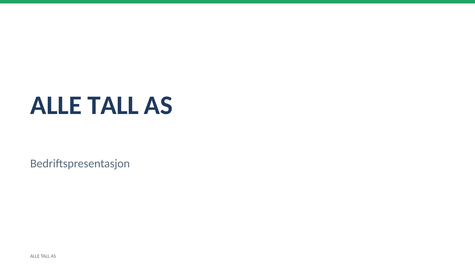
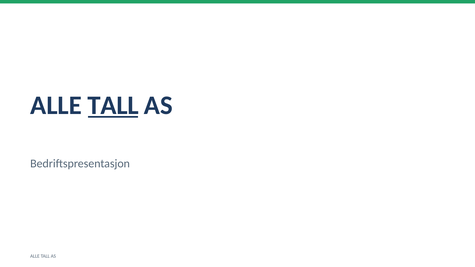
TALL at (113, 105) underline: none -> present
